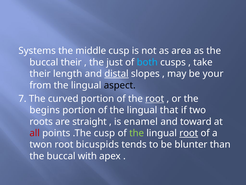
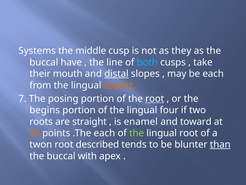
area: area -> they
buccal their: their -> have
just: just -> line
length: length -> mouth
be your: your -> each
aspect colour: black -> orange
curved: curved -> posing
that: that -> four
all colour: red -> orange
.The cusp: cusp -> each
root at (189, 133) underline: present -> none
bicuspids: bicuspids -> described
than underline: none -> present
